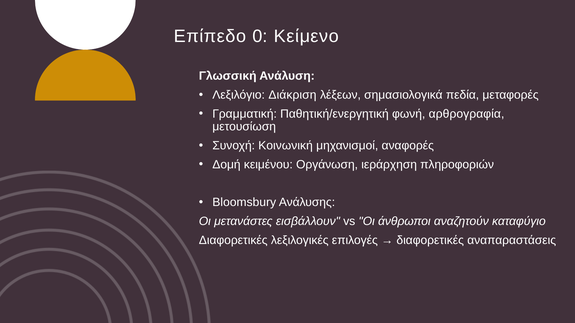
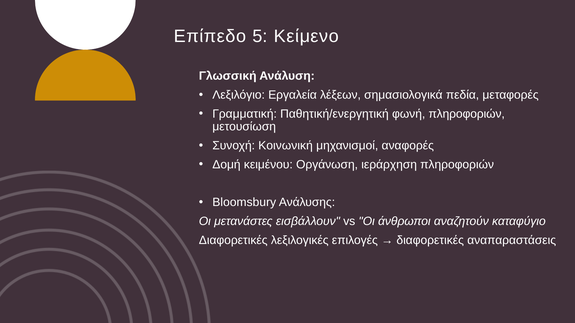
0: 0 -> 5
Διάκριση: Διάκριση -> Εργαλεία
φωνή αρθρογραφία: αρθρογραφία -> πληροφοριών
